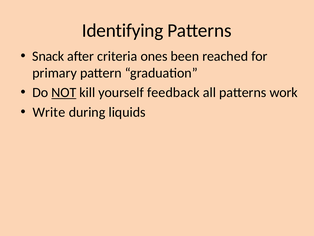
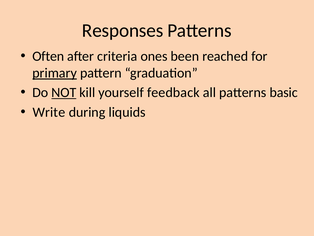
Identifying: Identifying -> Responses
Snack: Snack -> Often
primary underline: none -> present
work: work -> basic
